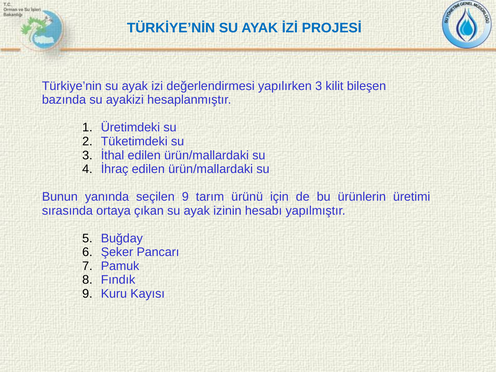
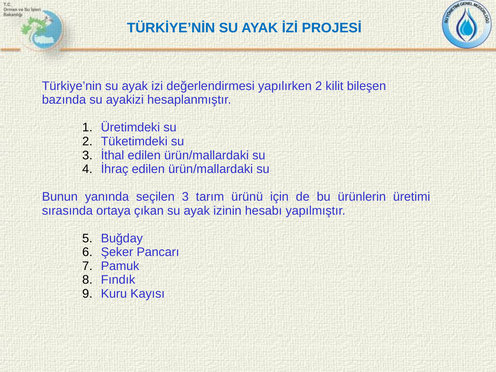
yapılırken 3: 3 -> 2
seçilen 9: 9 -> 3
